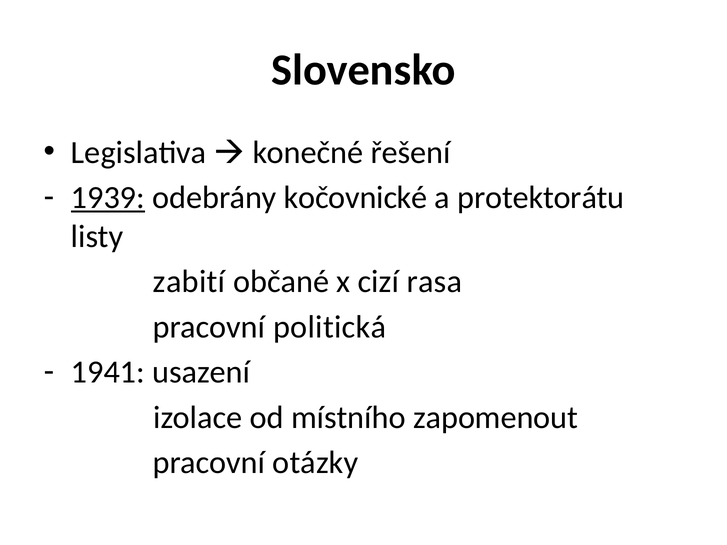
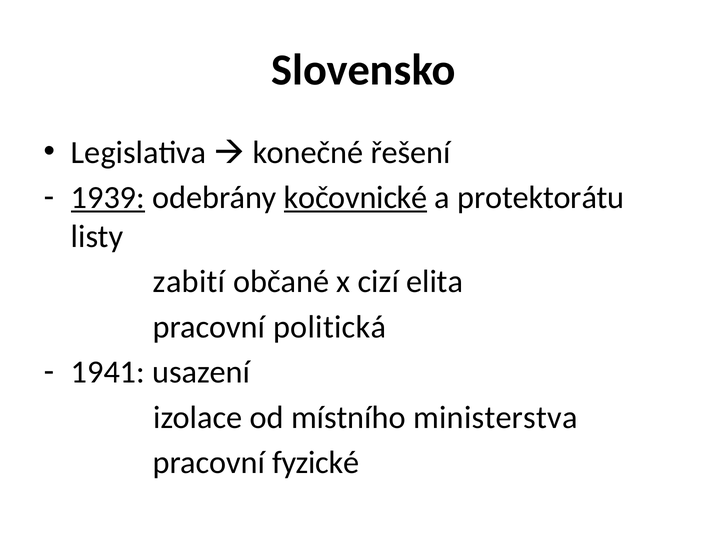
kočovnické underline: none -> present
rasa: rasa -> elita
zapomenout: zapomenout -> ministerstva
otázky: otázky -> fyzické
